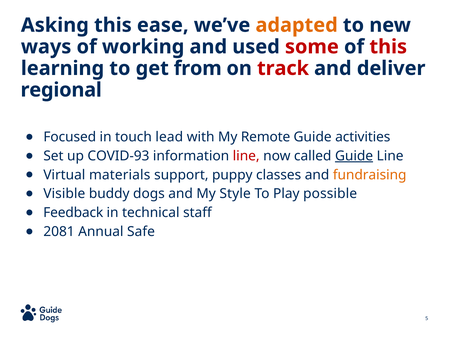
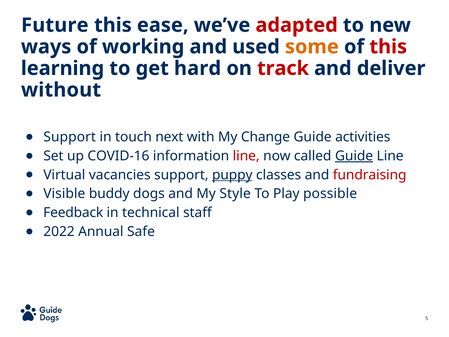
Asking: Asking -> Future
adapted colour: orange -> red
some colour: red -> orange
from: from -> hard
regional: regional -> without
Focused at (70, 137): Focused -> Support
lead: lead -> next
Remote: Remote -> Change
COVID-93: COVID-93 -> COVID-16
materials: materials -> vacancies
puppy underline: none -> present
fundraising colour: orange -> red
2081: 2081 -> 2022
